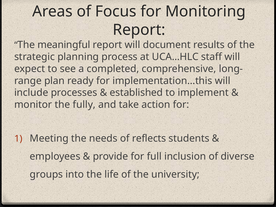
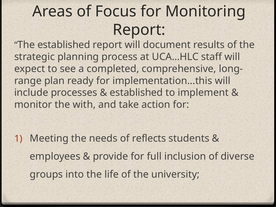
The meaningful: meaningful -> established
fully: fully -> with
